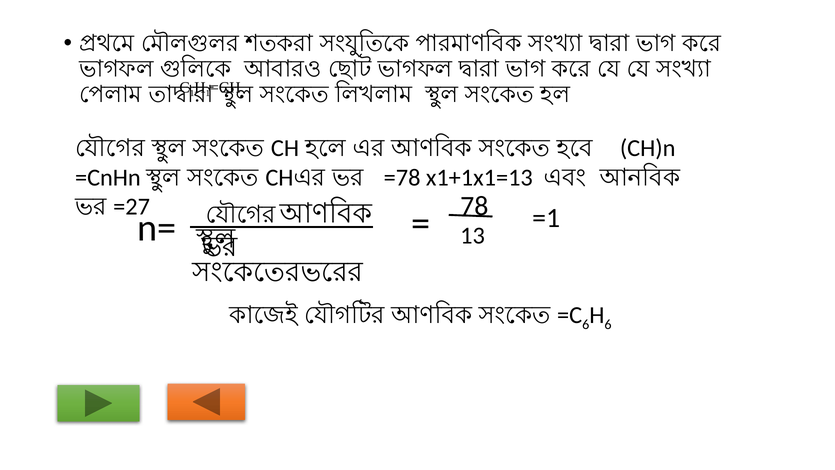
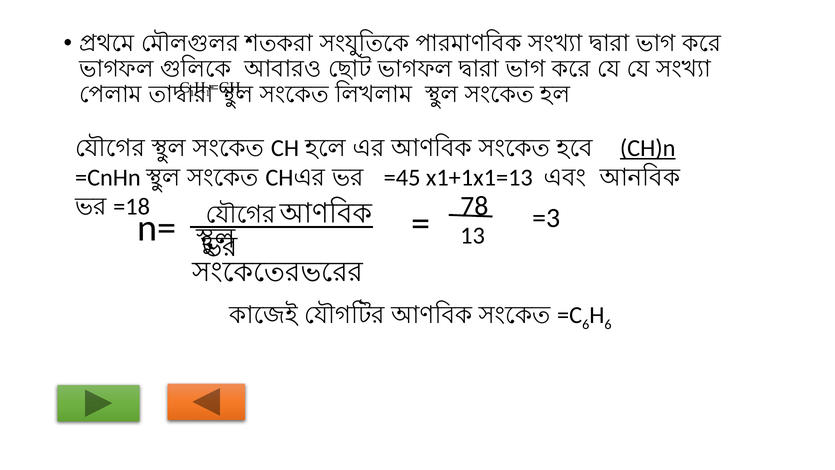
CH)n underline: none -> present
=78: =78 -> =45
=27: =27 -> =18
=1: =1 -> =3
